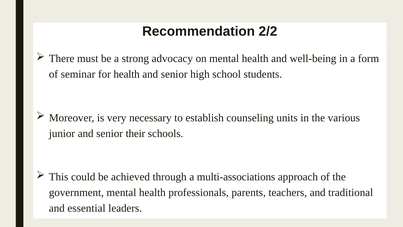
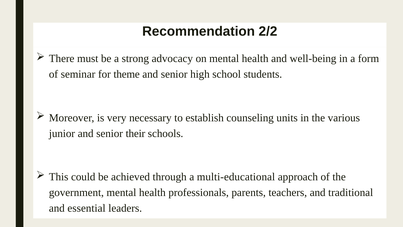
for health: health -> theme
multi-associations: multi-associations -> multi-educational
